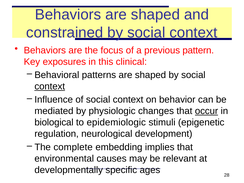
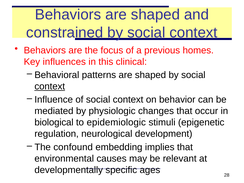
pattern: pattern -> homes
exposures: exposures -> influences
occur underline: present -> none
complete: complete -> confound
